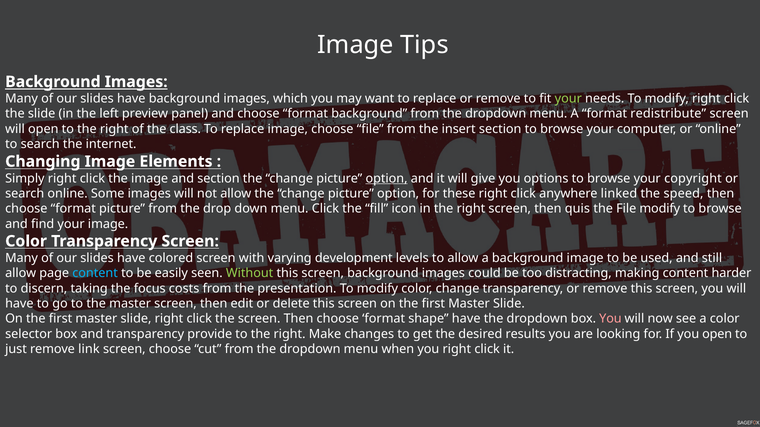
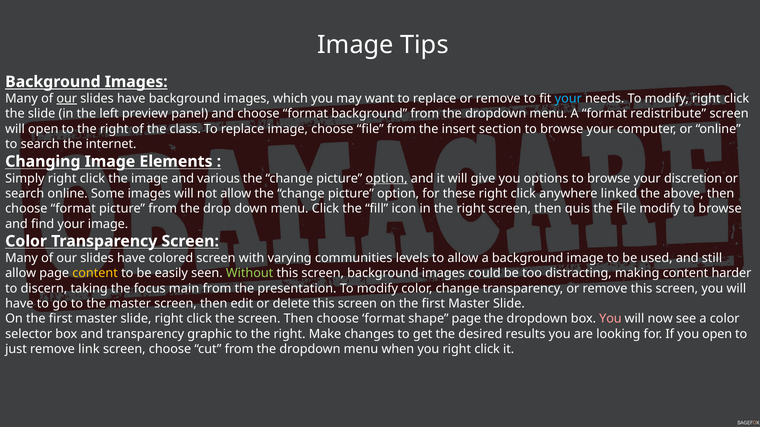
our at (67, 99) underline: none -> present
your at (568, 99) colour: light green -> light blue
and section: section -> various
copyright: copyright -> discretion
speed: speed -> above
development: development -> communities
content at (95, 274) colour: light blue -> yellow
costs: costs -> main
shape have: have -> page
provide: provide -> graphic
